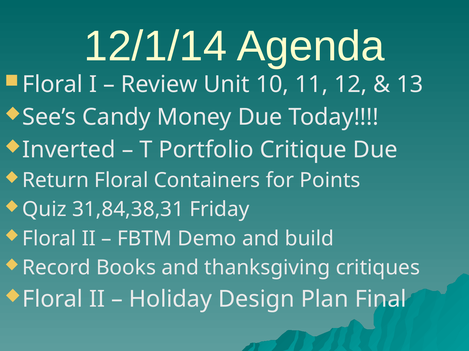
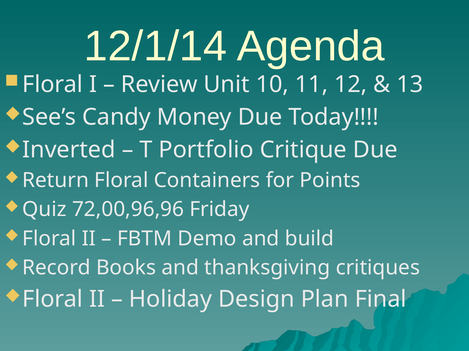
31,84,38,31: 31,84,38,31 -> 72,00,96,96
